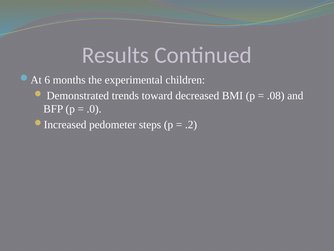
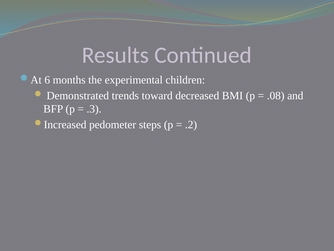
.0: .0 -> .3
